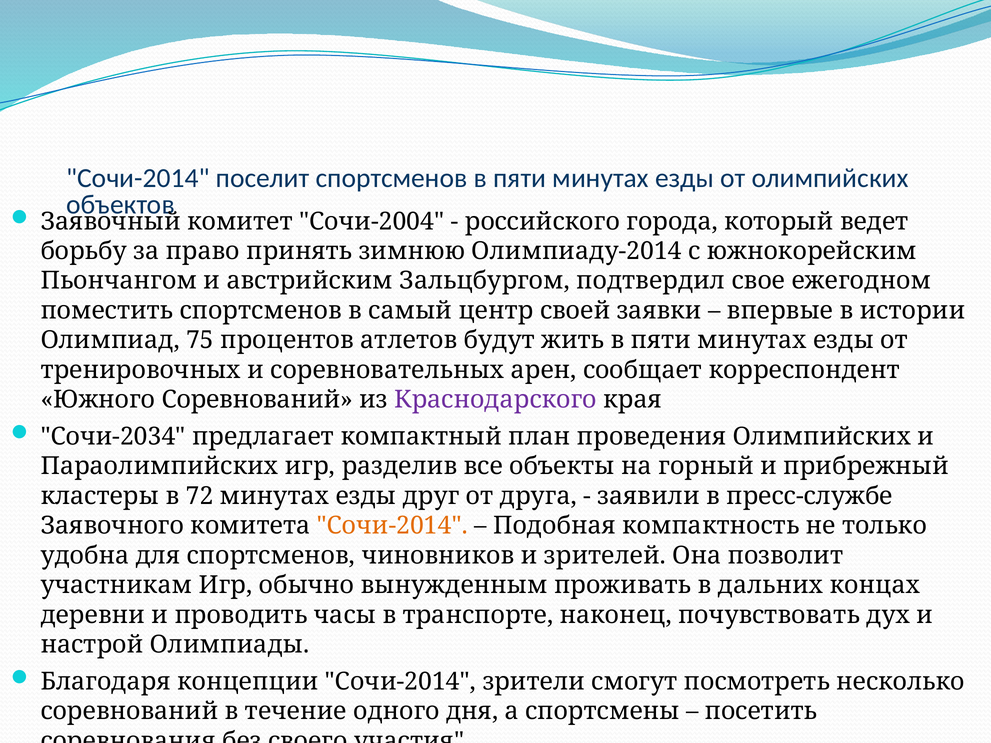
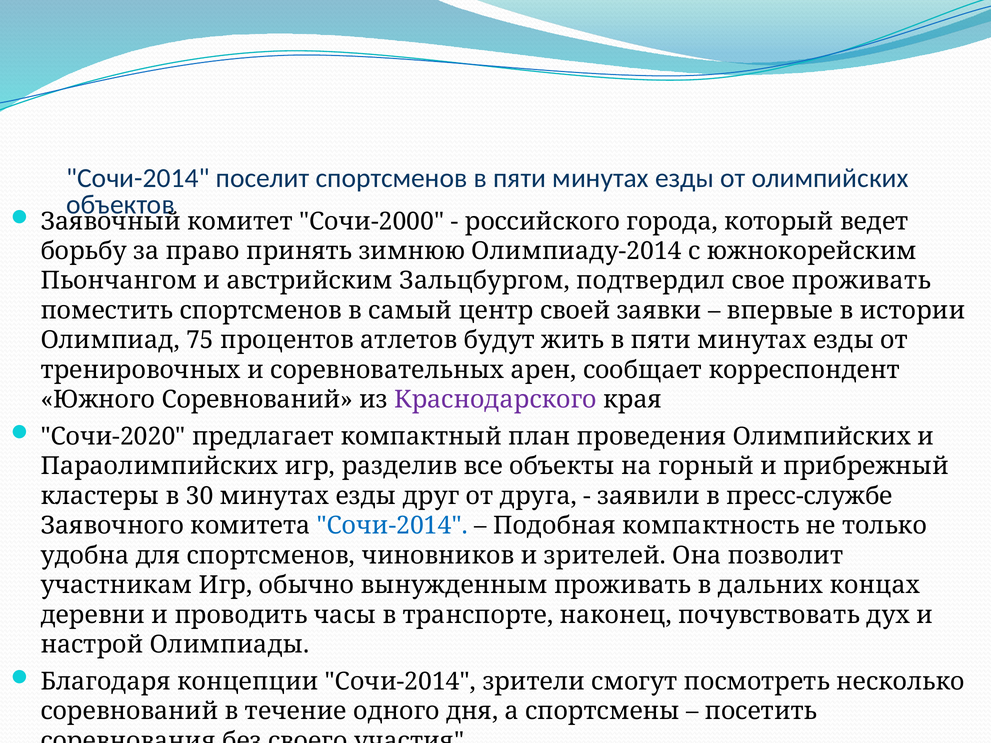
Сочи-2004: Сочи-2004 -> Сочи-2000
свое ежегодном: ежегодном -> проживать
Сочи-2034: Сочи-2034 -> Сочи-2020
72: 72 -> 30
Сочи-2014 at (392, 526) colour: orange -> blue
